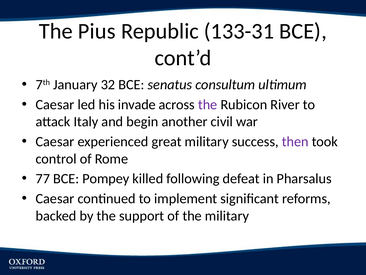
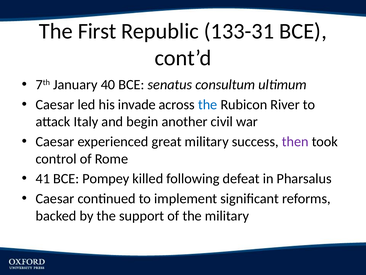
Pius: Pius -> First
32: 32 -> 40
the at (208, 104) colour: purple -> blue
77: 77 -> 41
